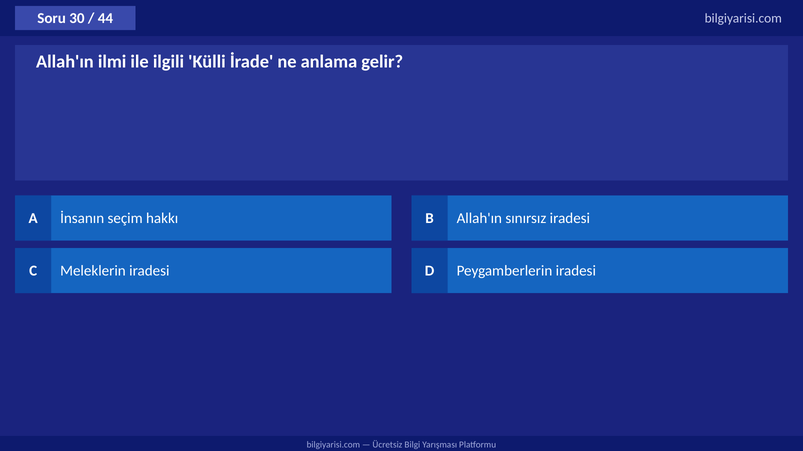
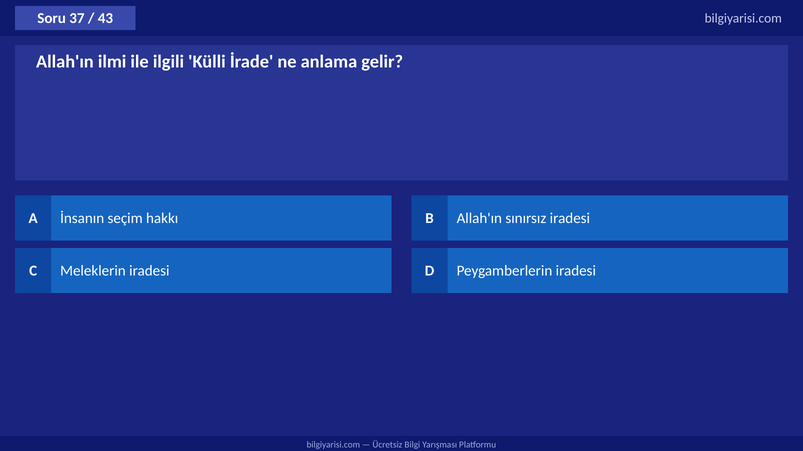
30: 30 -> 37
44: 44 -> 43
